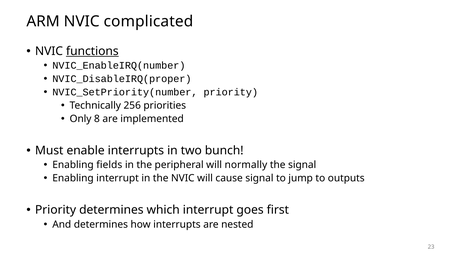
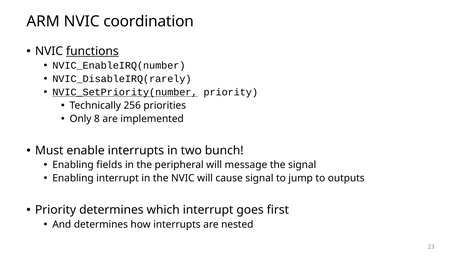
complicated: complicated -> coordination
NVIC_DisableIRQ(proper: NVIC_DisableIRQ(proper -> NVIC_DisableIRQ(rarely
NVIC_SetPriority(number underline: none -> present
normally: normally -> message
